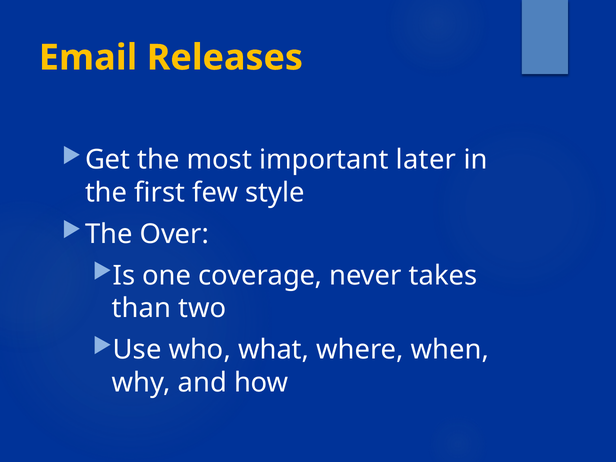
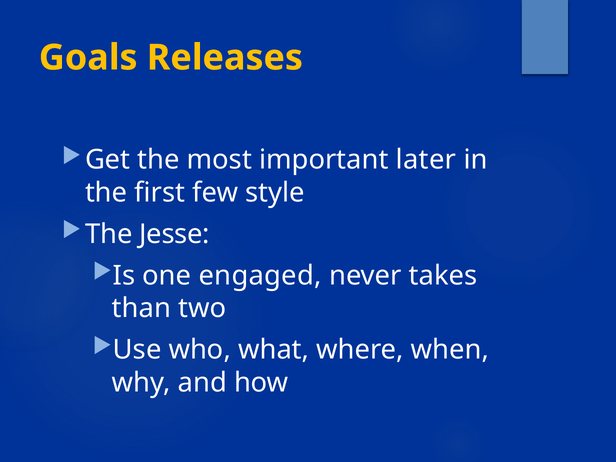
Email: Email -> Goals
Over: Over -> Jesse
coverage: coverage -> engaged
